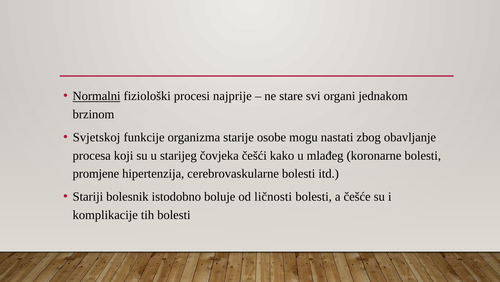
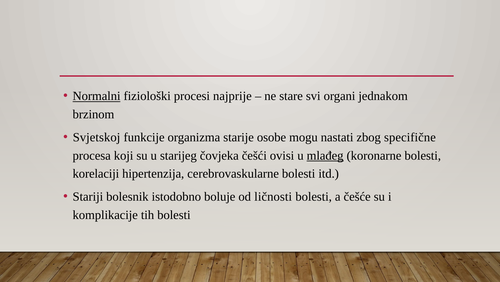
obavljanje: obavljanje -> specifične
kako: kako -> ovisi
mlađeg underline: none -> present
promjene: promjene -> korelaciji
